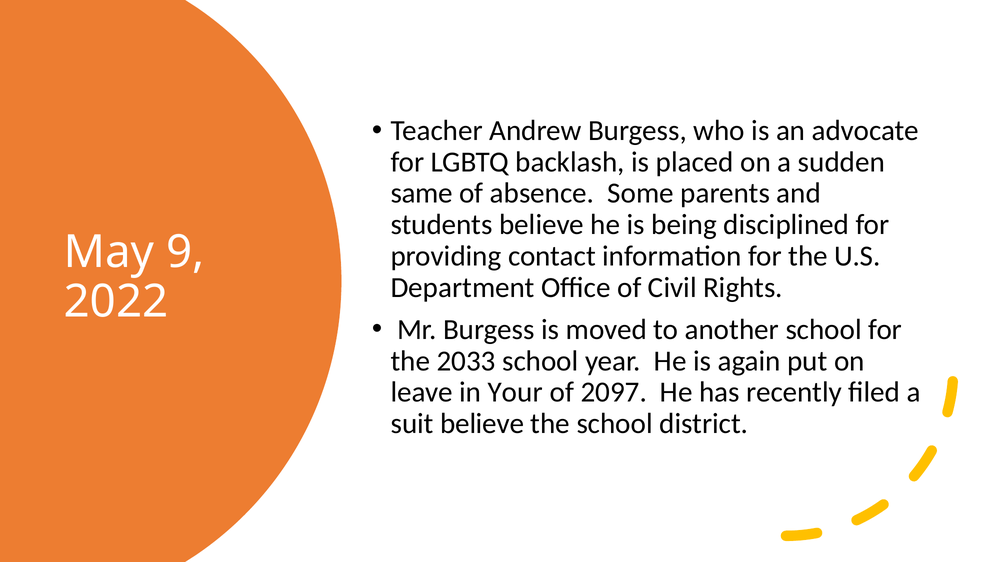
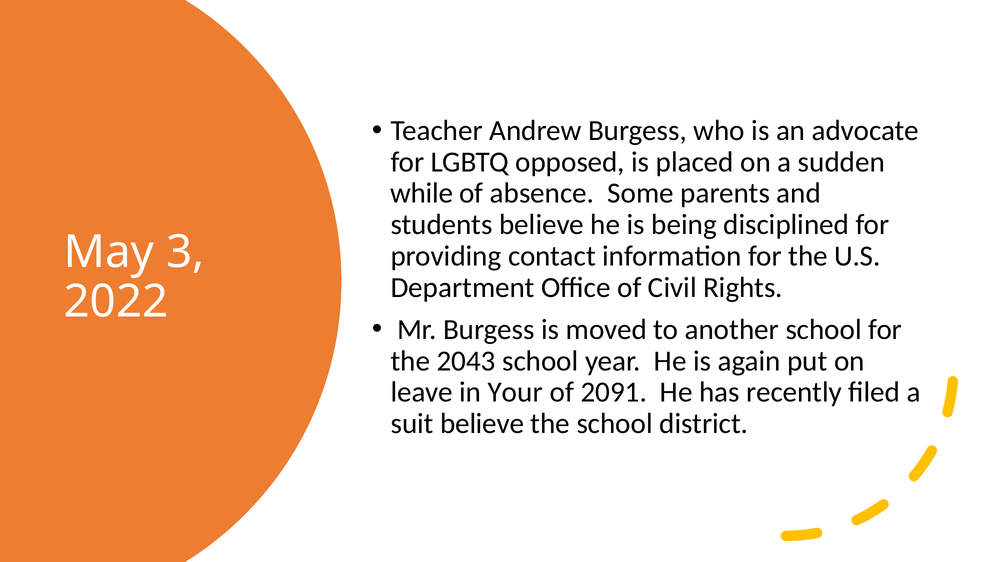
backlash: backlash -> opposed
same: same -> while
9: 9 -> 3
2033: 2033 -> 2043
2097: 2097 -> 2091
